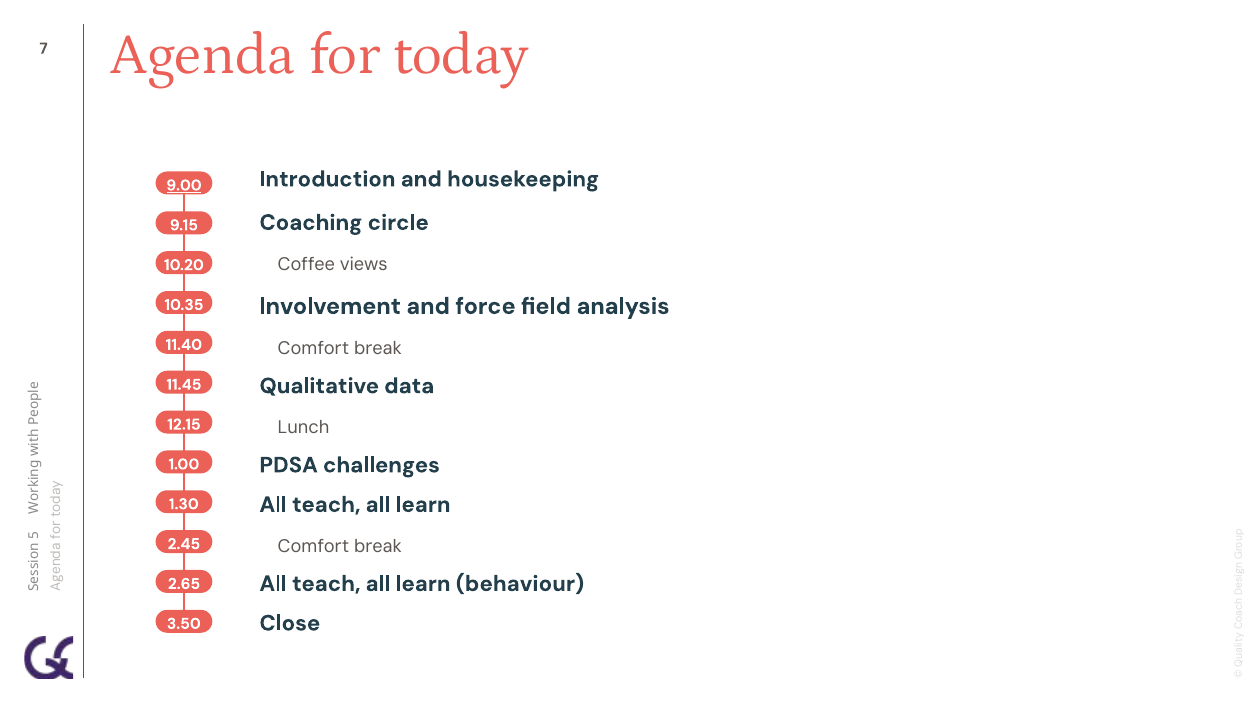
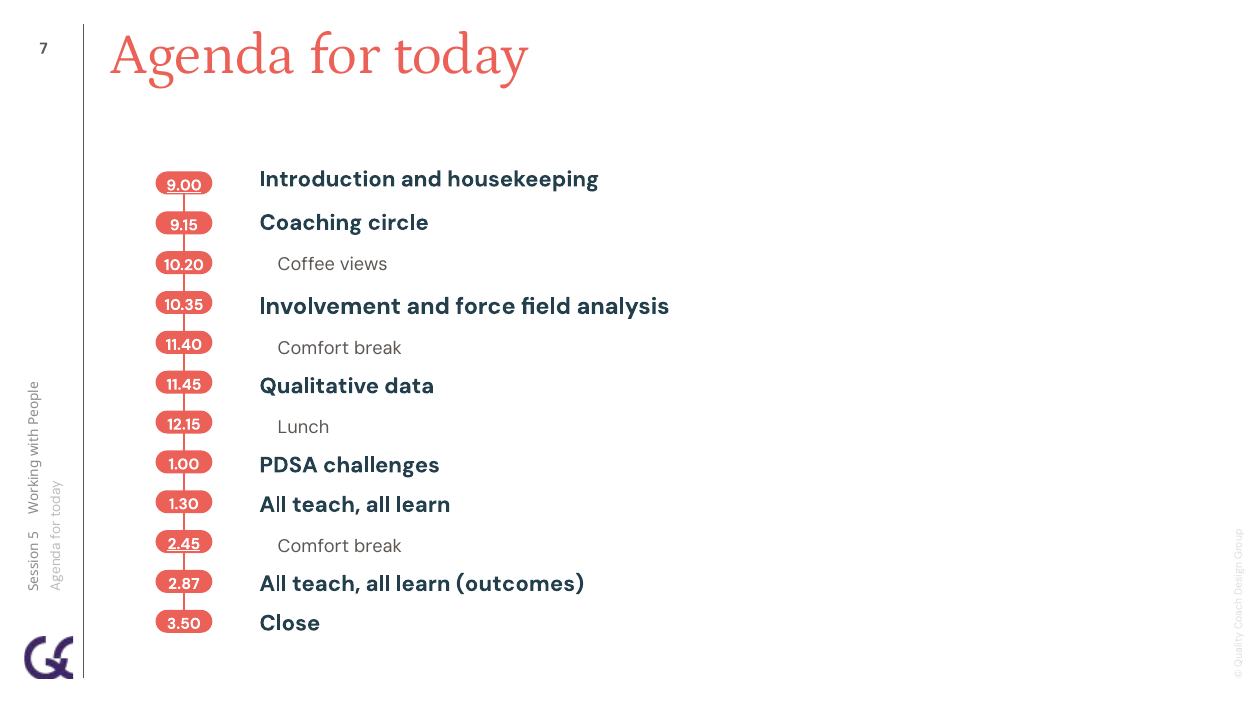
2.45 underline: none -> present
behaviour: behaviour -> outcomes
2.65: 2.65 -> 2.87
